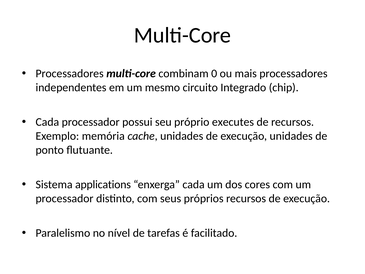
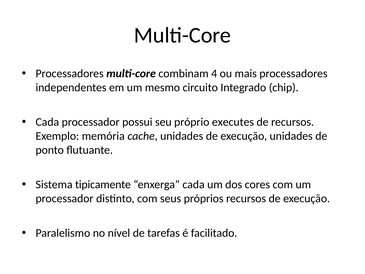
0: 0 -> 4
applications: applications -> tipicamente
